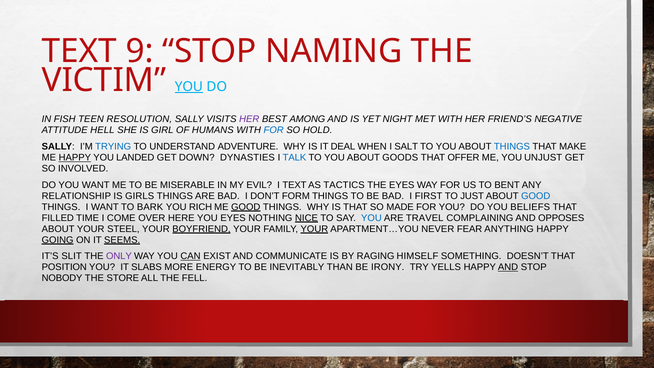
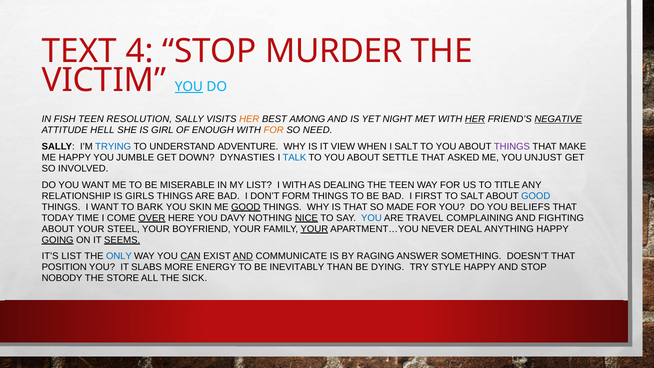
9: 9 -> 4
NAMING: NAMING -> MURDER
HER at (249, 119) colour: purple -> orange
HER at (475, 119) underline: none -> present
NEGATIVE underline: none -> present
HUMANS: HUMANS -> ENOUGH
FOR at (274, 130) colour: blue -> orange
HOLD: HOLD -> NEED
DEAL: DEAL -> VIEW
THINGS at (512, 146) colour: blue -> purple
HAPPY at (75, 157) underline: present -> none
LANDED: LANDED -> JUMBLE
GOODS: GOODS -> SETTLE
OFFER: OFFER -> ASKED
MY EVIL: EVIL -> LIST
I TEXT: TEXT -> WITH
TACTICS: TACTICS -> DEALING
THE EYES: EYES -> TEEN
BENT: BENT -> TITLE
TO JUST: JUST -> SALT
RICH: RICH -> SKIN
FILLED: FILLED -> TODAY
OVER underline: none -> present
YOU EYES: EYES -> DAVY
OPPOSES: OPPOSES -> FIGHTING
BOYFRIEND underline: present -> none
FEAR: FEAR -> DEAL
IT’S SLIT: SLIT -> LIST
ONLY colour: purple -> blue
AND at (243, 256) underline: none -> present
HIMSELF: HIMSELF -> ANSWER
IRONY: IRONY -> DYING
YELLS: YELLS -> STYLE
AND at (508, 267) underline: present -> none
FELL: FELL -> SICK
